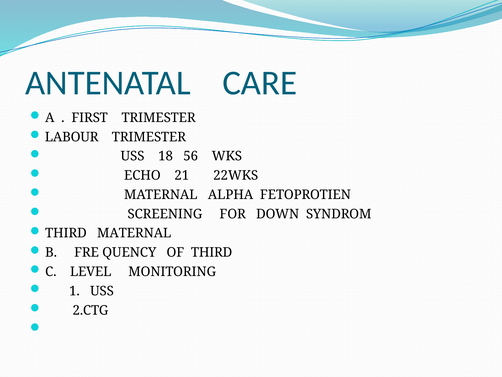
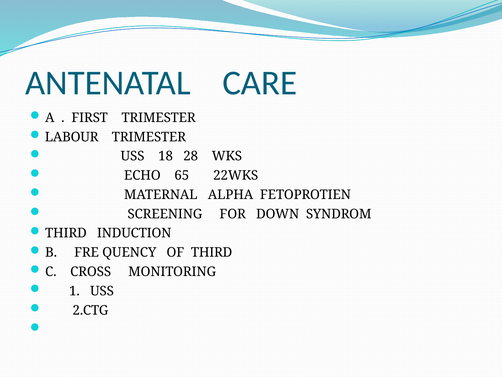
56: 56 -> 28
21: 21 -> 65
THIRD MATERNAL: MATERNAL -> INDUCTION
LEVEL: LEVEL -> CROSS
